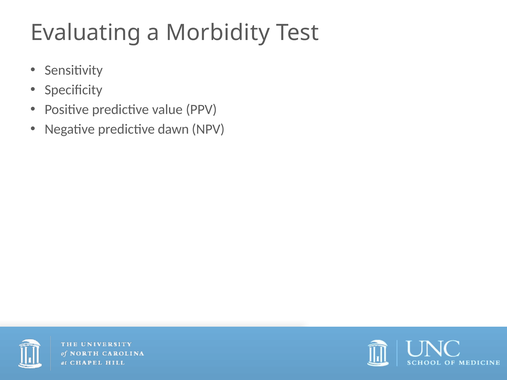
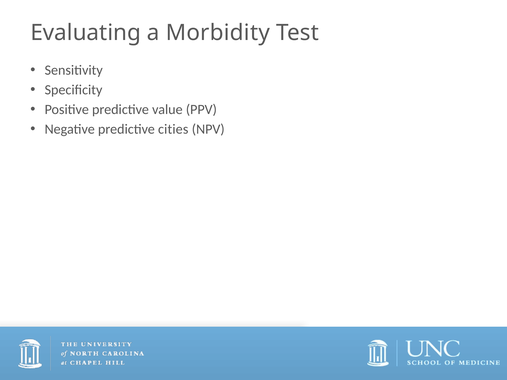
dawn: dawn -> cities
